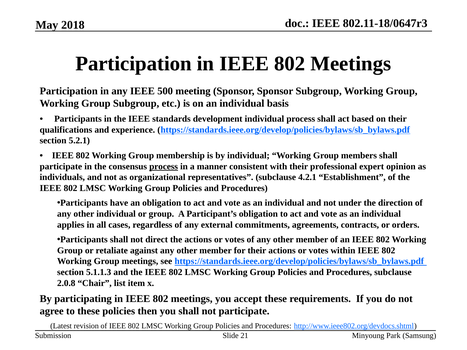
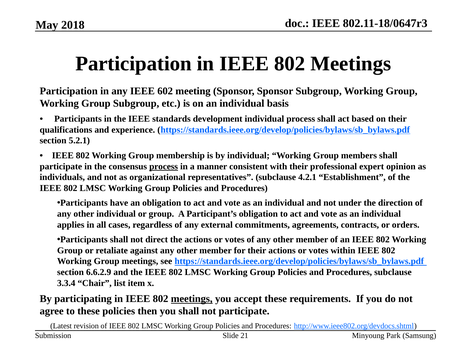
500: 500 -> 602
5.1.1.3: 5.1.1.3 -> 6.6.2.9
2.0.8: 2.0.8 -> 3.3.4
meetings at (192, 299) underline: none -> present
